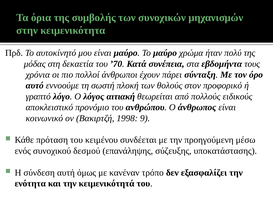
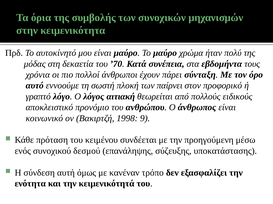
θολούς: θολούς -> παίρνει
